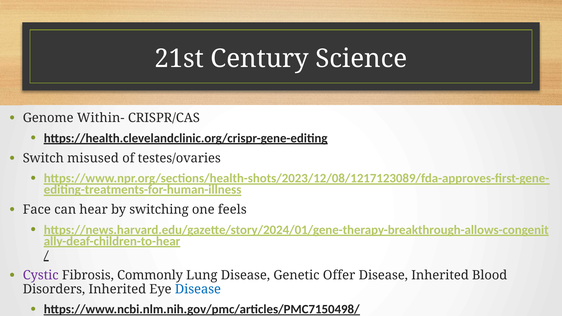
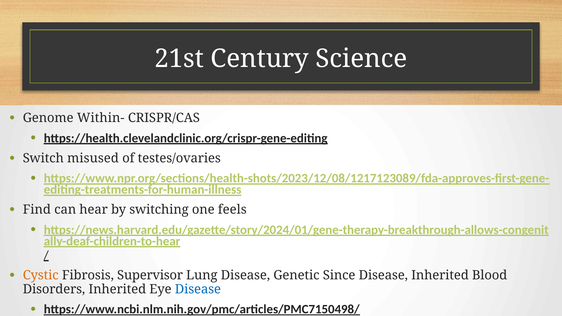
Face: Face -> Find
Cystic colour: purple -> orange
Commonly: Commonly -> Supervisor
Offer: Offer -> Since
